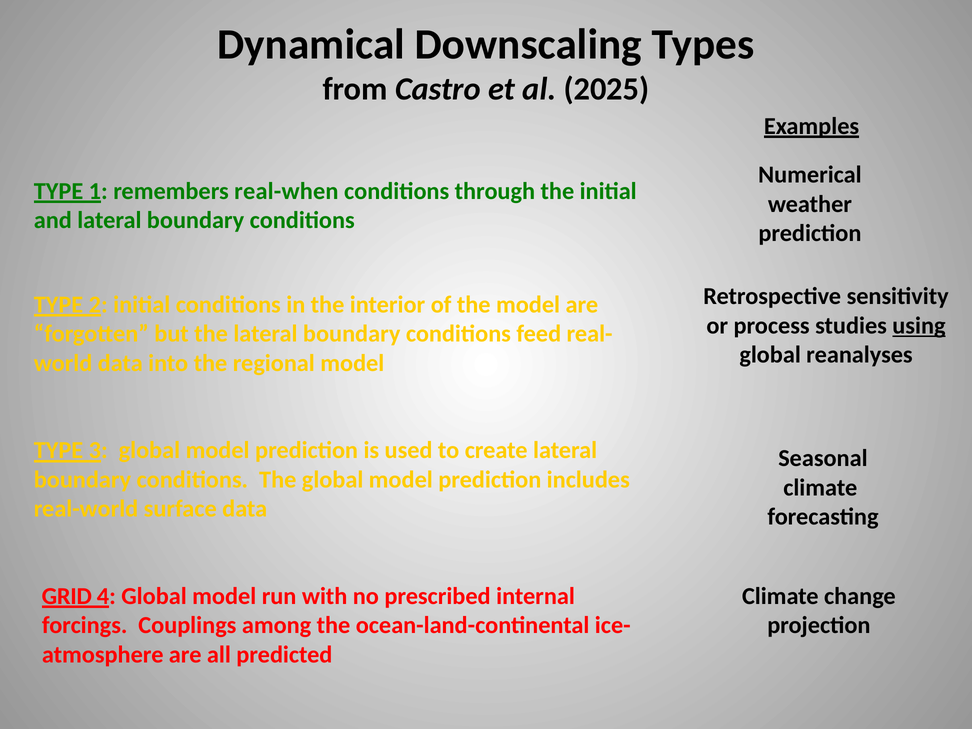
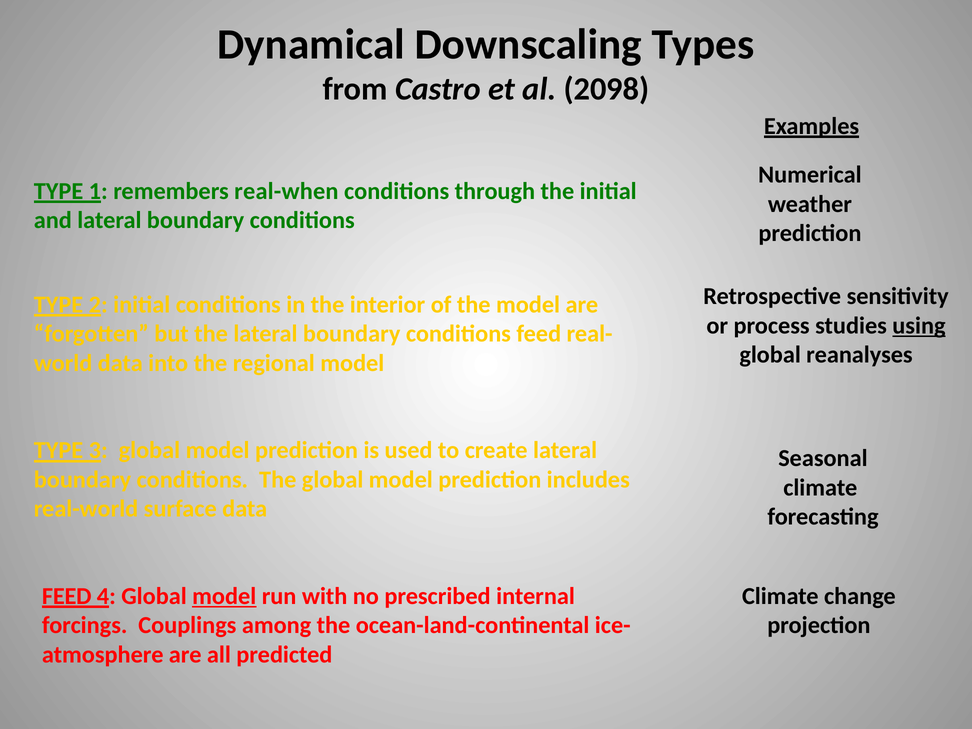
2025: 2025 -> 2098
GRID at (67, 596): GRID -> FEED
model at (224, 596) underline: none -> present
